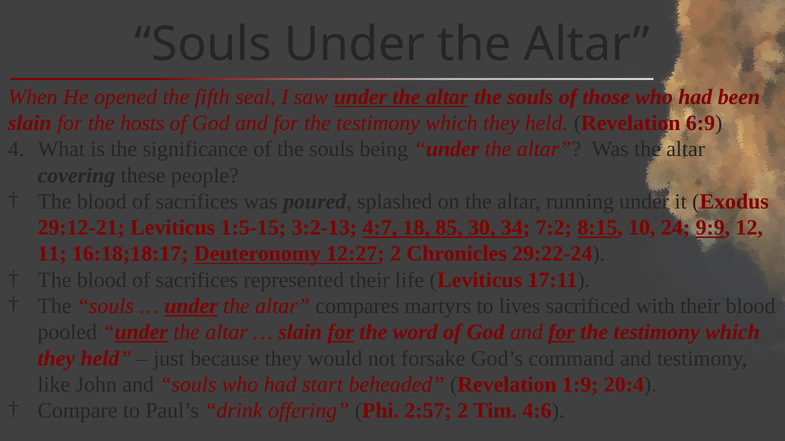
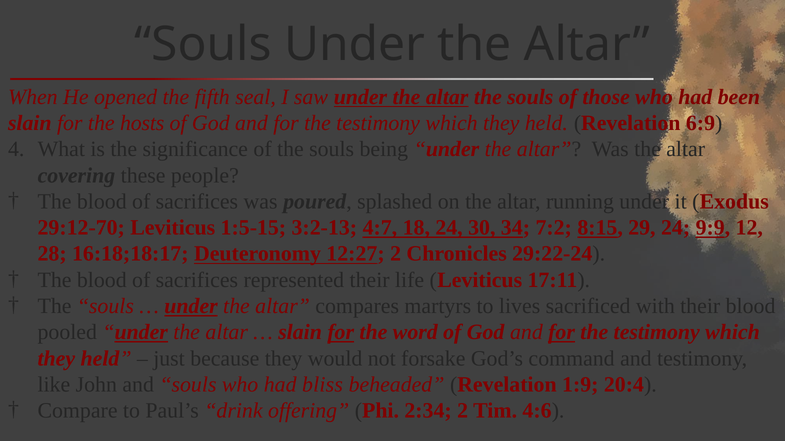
29:12-21: 29:12-21 -> 29:12-70
18 85: 85 -> 24
10: 10 -> 29
11: 11 -> 28
start: start -> bliss
2:57: 2:57 -> 2:34
